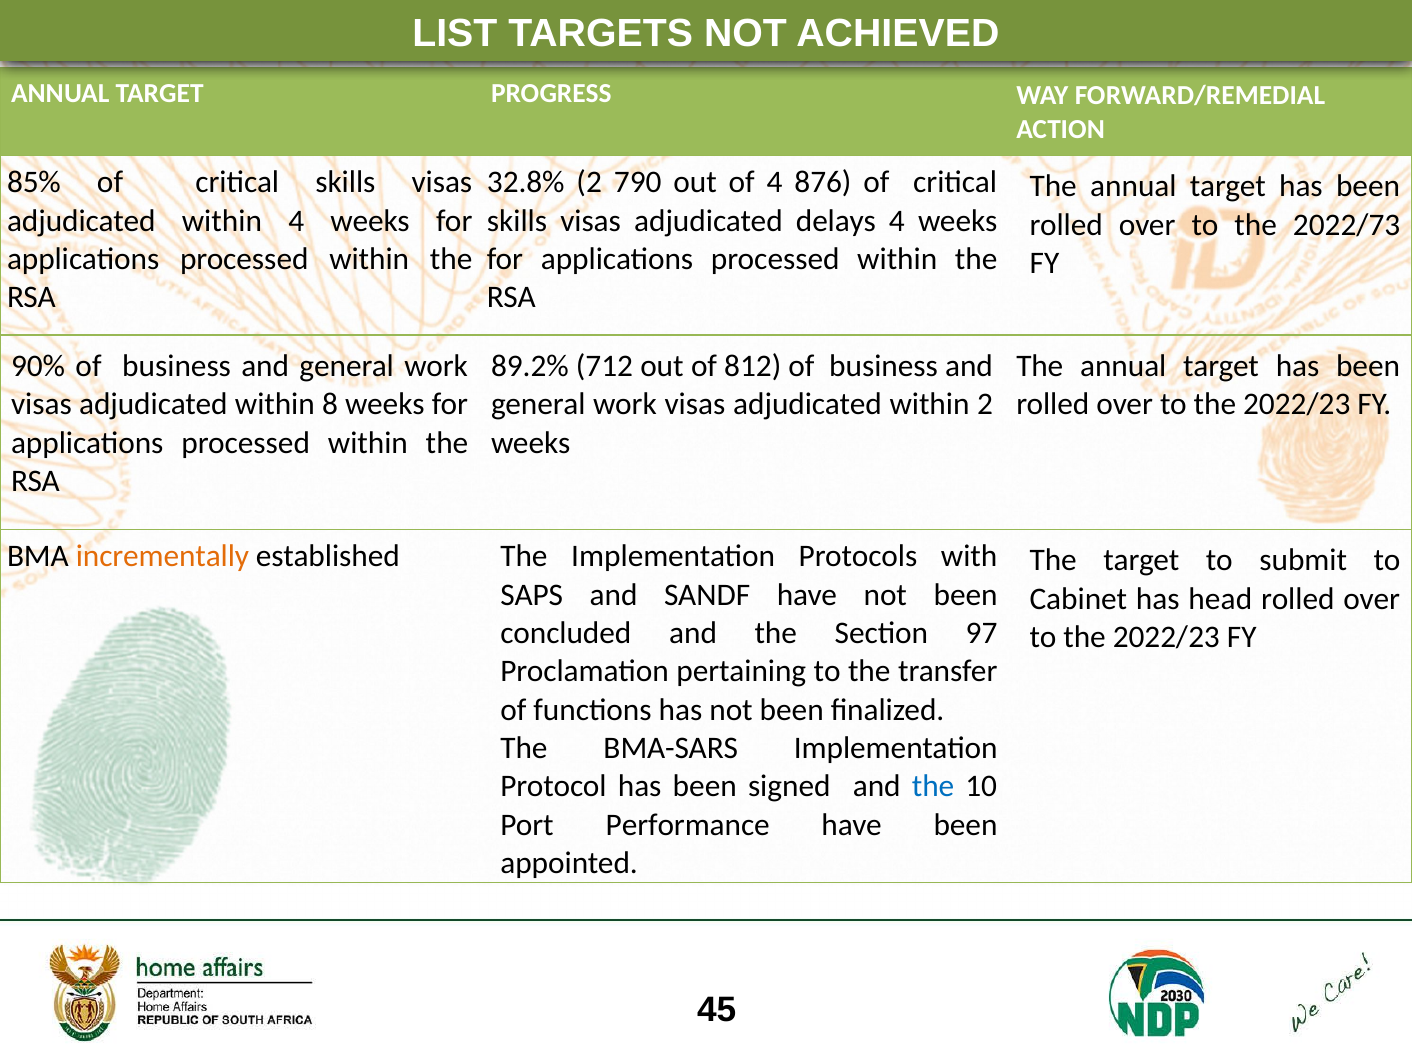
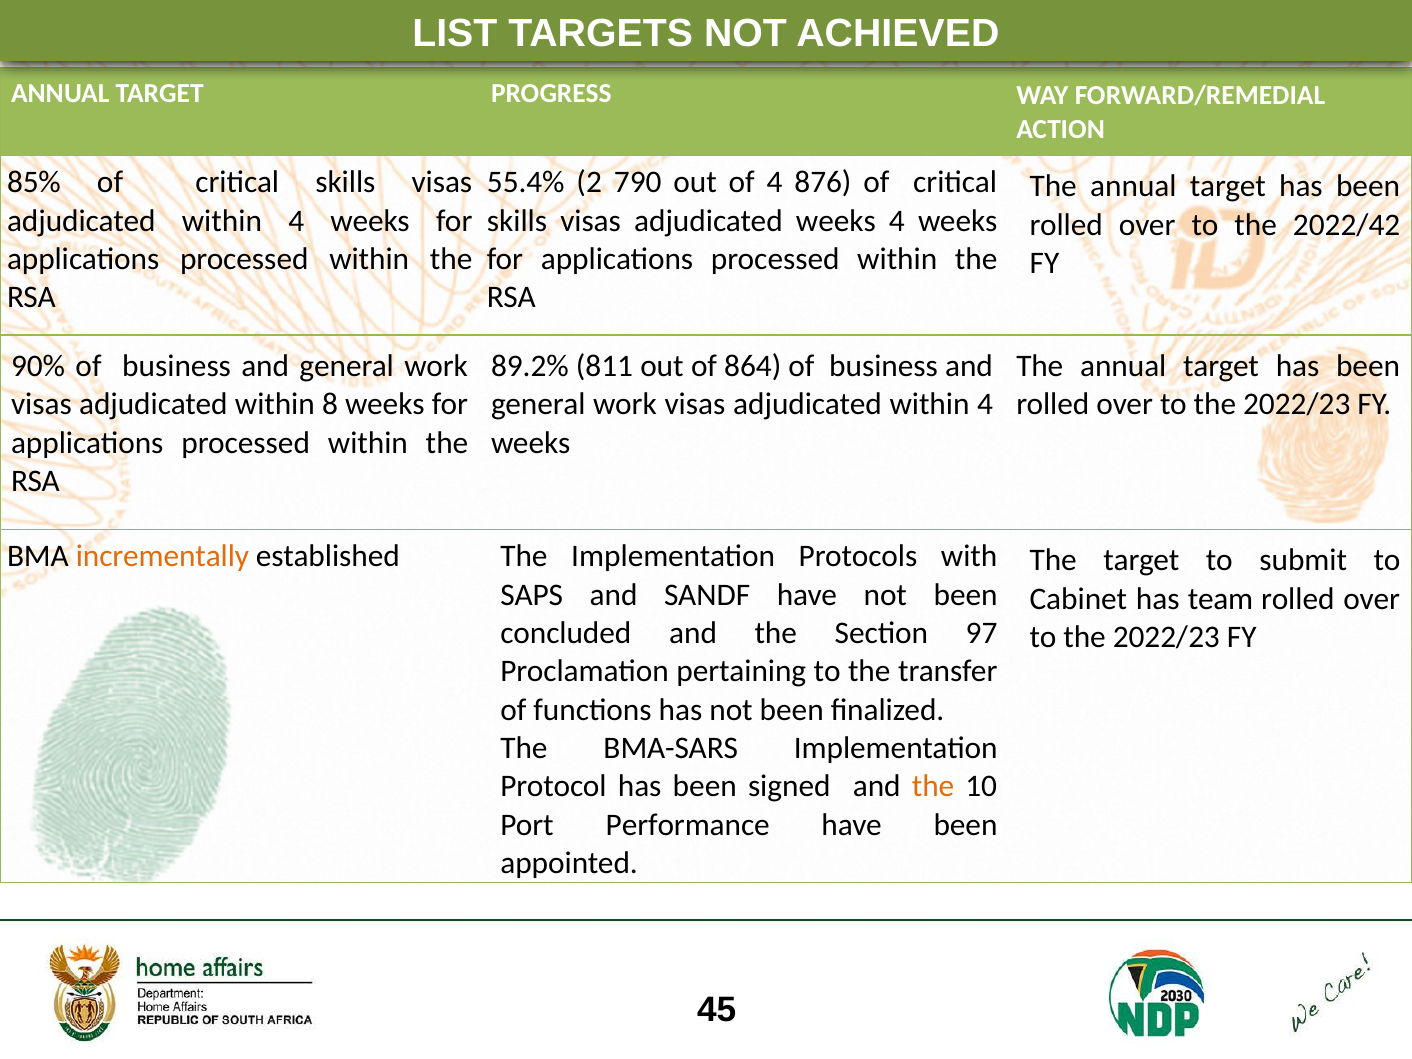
32.8%: 32.8% -> 55.4%
adjudicated delays: delays -> weeks
2022/73: 2022/73 -> 2022/42
712: 712 -> 811
812: 812 -> 864
2 at (985, 404): 2 -> 4
head: head -> team
the at (933, 786) colour: blue -> orange
